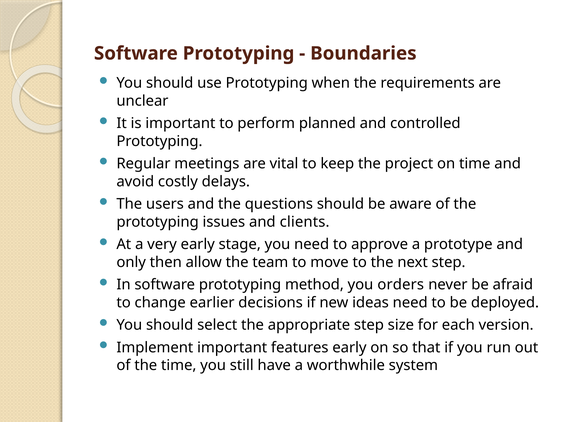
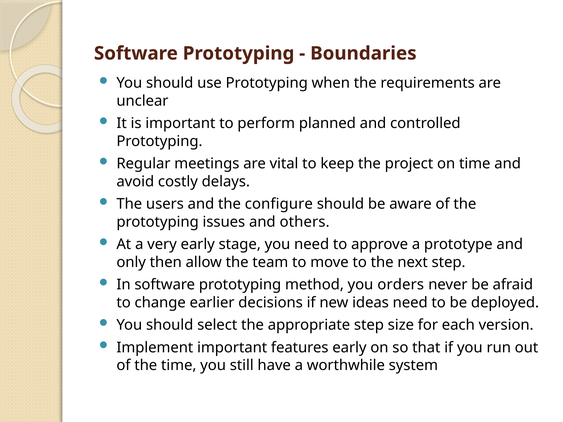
questions: questions -> configure
clients: clients -> others
